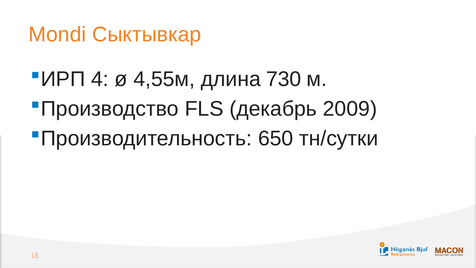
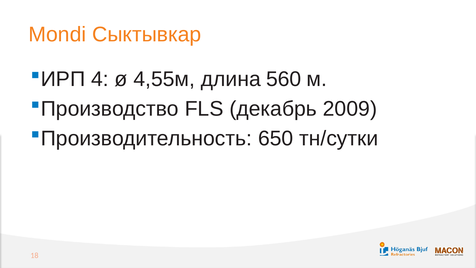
730: 730 -> 560
